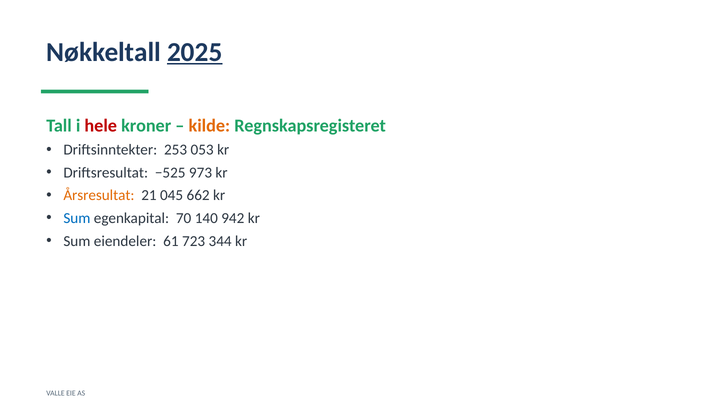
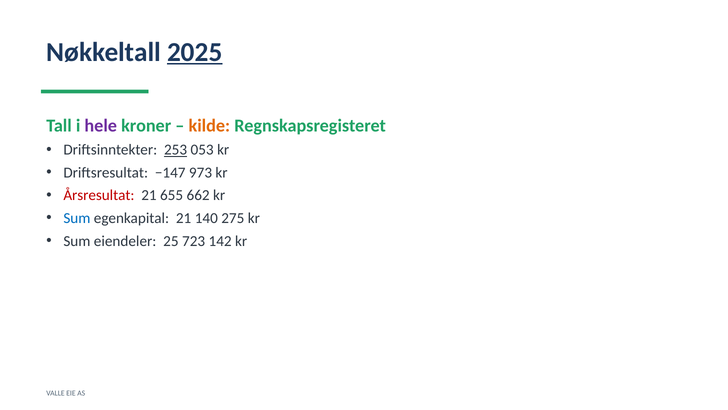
hele colour: red -> purple
253 underline: none -> present
−525: −525 -> −147
Årsresultat colour: orange -> red
045: 045 -> 655
egenkapital 70: 70 -> 21
942: 942 -> 275
61: 61 -> 25
344: 344 -> 142
